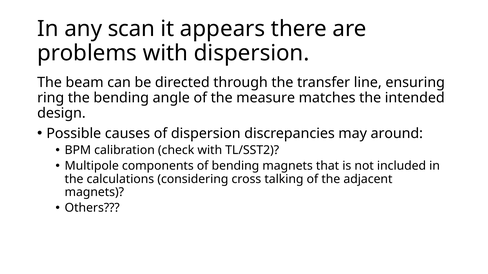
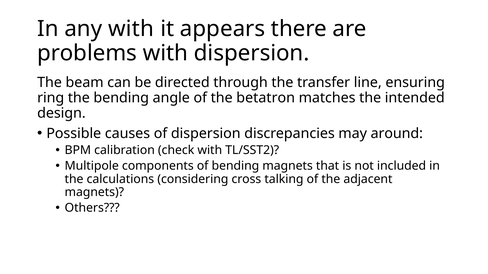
any scan: scan -> with
measure: measure -> betatron
